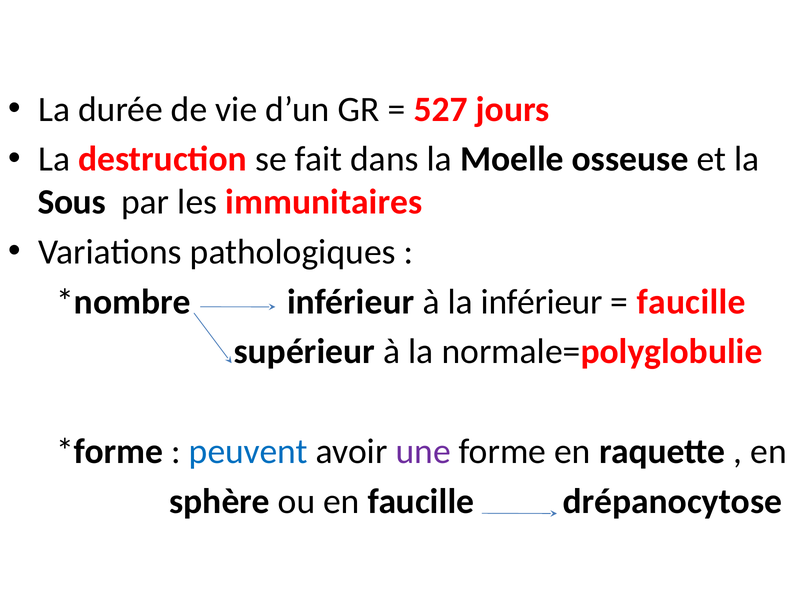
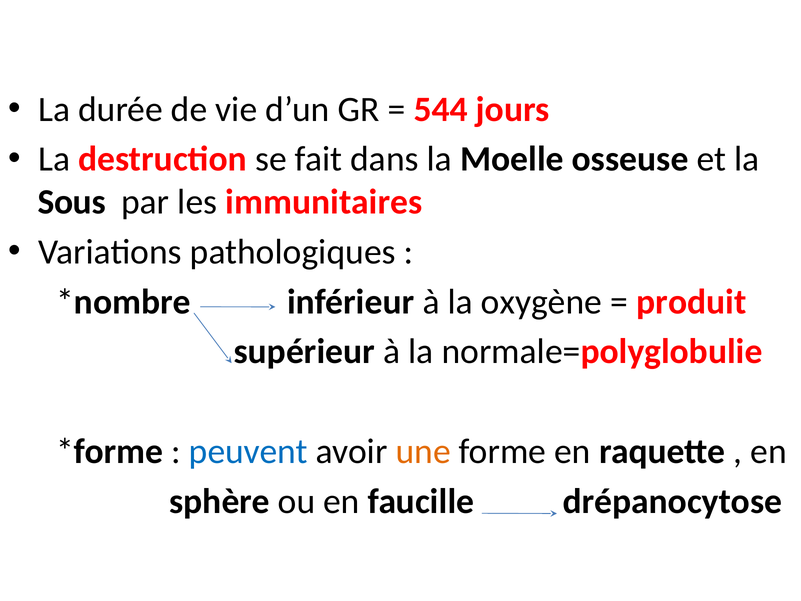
527: 527 -> 544
la inférieur: inférieur -> oxygène
faucille at (691, 302): faucille -> produit
une colour: purple -> orange
